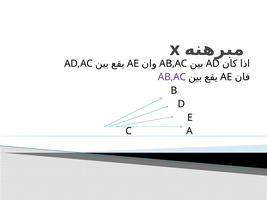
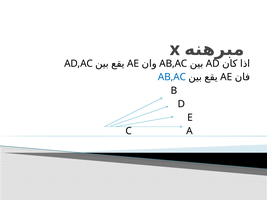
AB,AC at (172, 77) colour: purple -> blue
